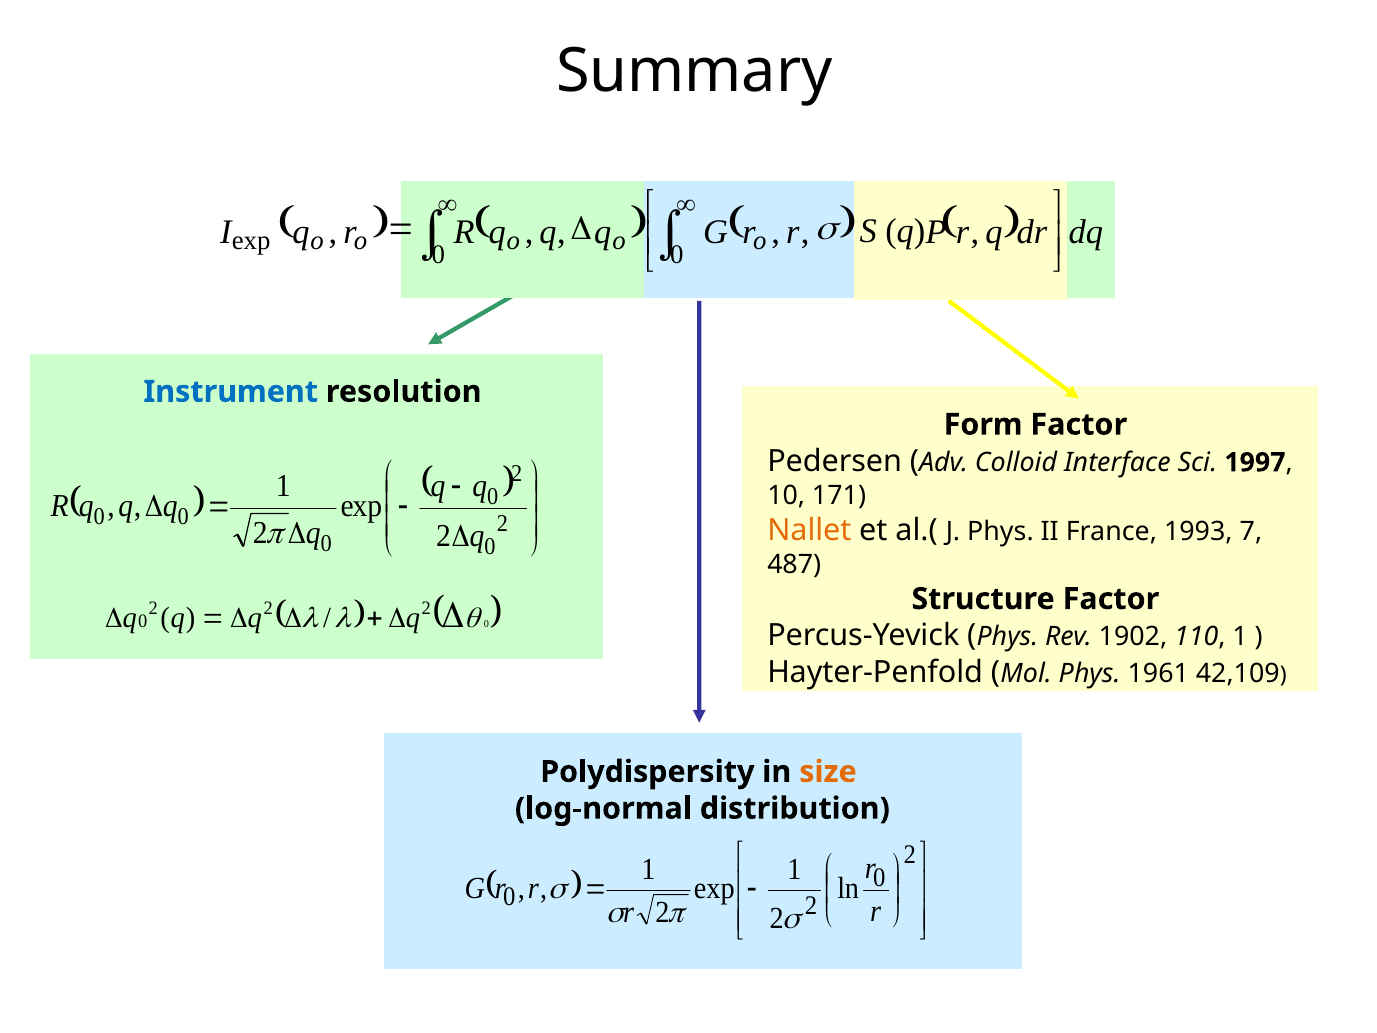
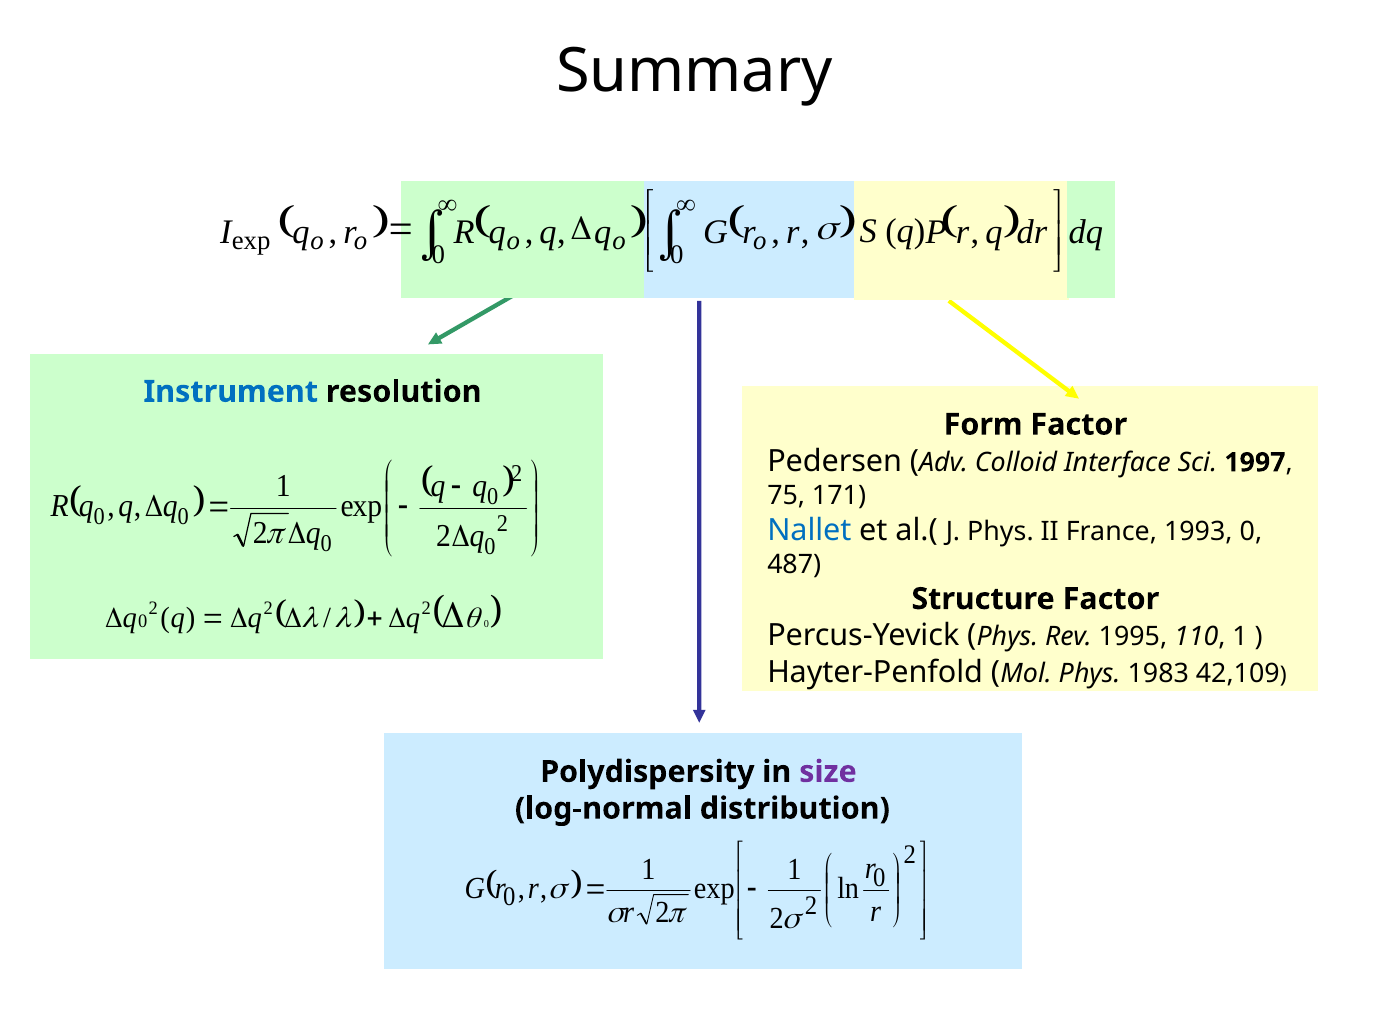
10: 10 -> 75
Nallet colour: orange -> blue
1993 7: 7 -> 0
1902: 1902 -> 1995
1961: 1961 -> 1983
size colour: orange -> purple
